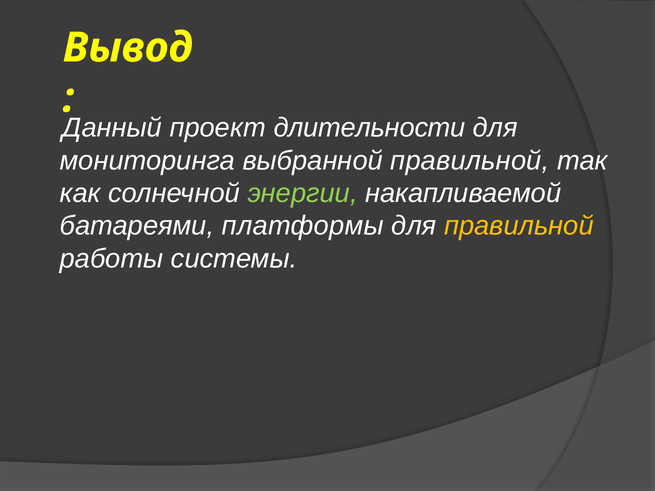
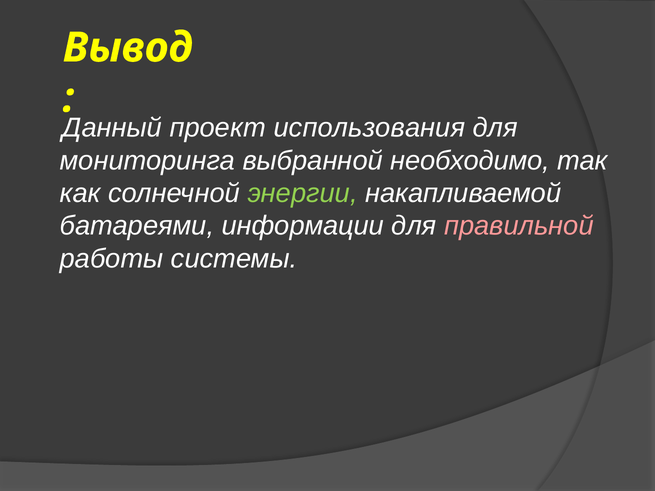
длительности: длительности -> использования
выбранной правильной: правильной -> необходимо
платформы: платформы -> информации
правильной at (519, 226) colour: yellow -> pink
